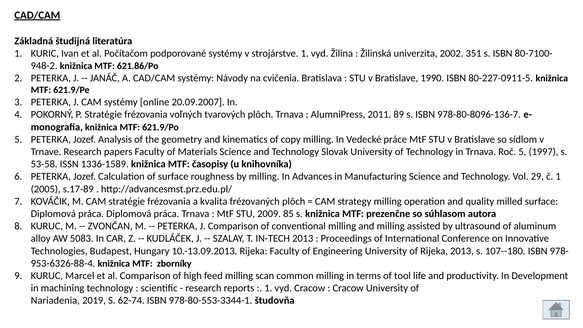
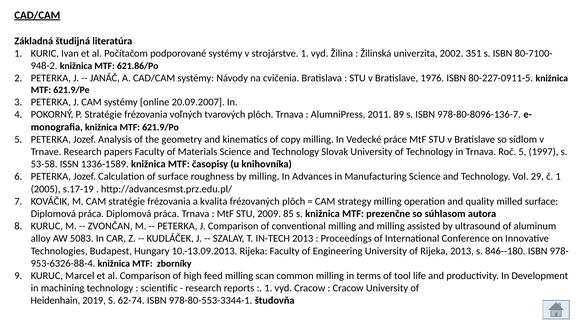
1990: 1990 -> 1976
s.17-89: s.17-89 -> s.17-19
107--180: 107--180 -> 846--180
Nariadenia: Nariadenia -> Heidenhain
